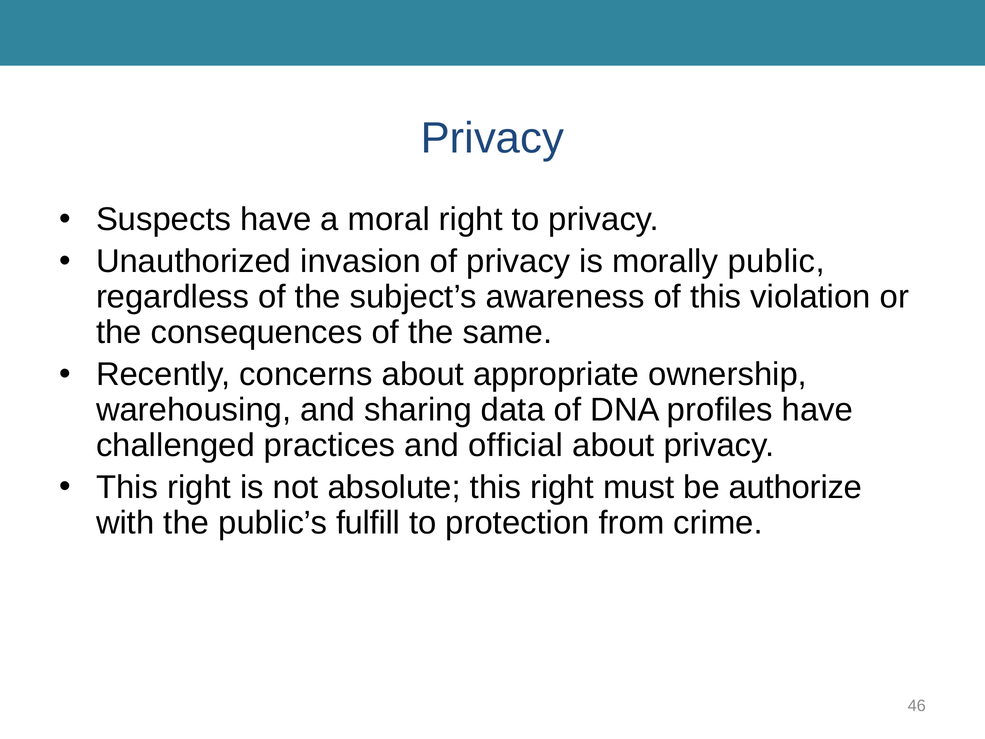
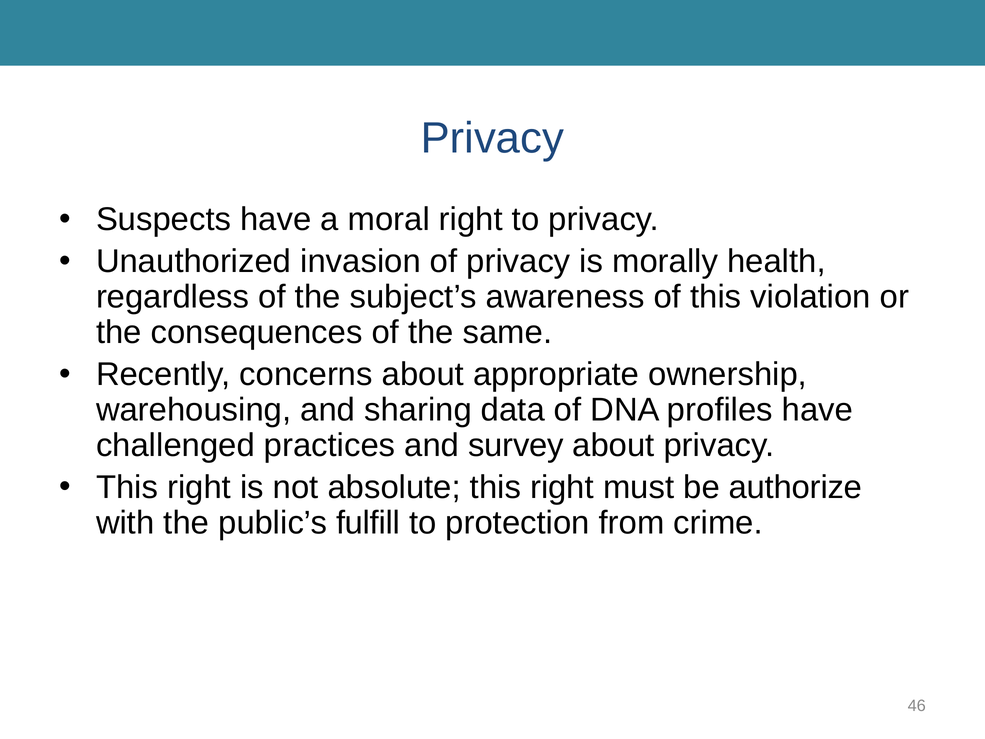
public: public -> health
official: official -> survey
